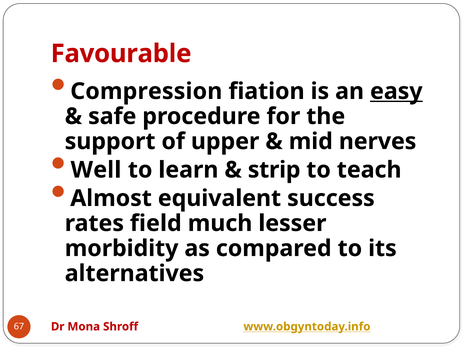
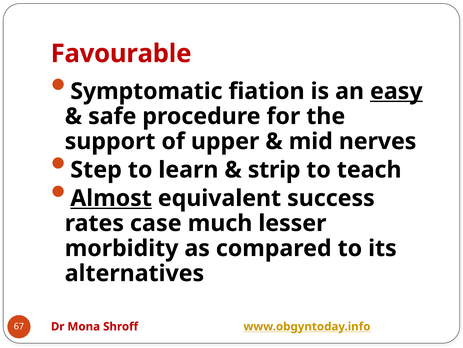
Compression: Compression -> Symptomatic
Well: Well -> Step
Almost underline: none -> present
field: field -> case
